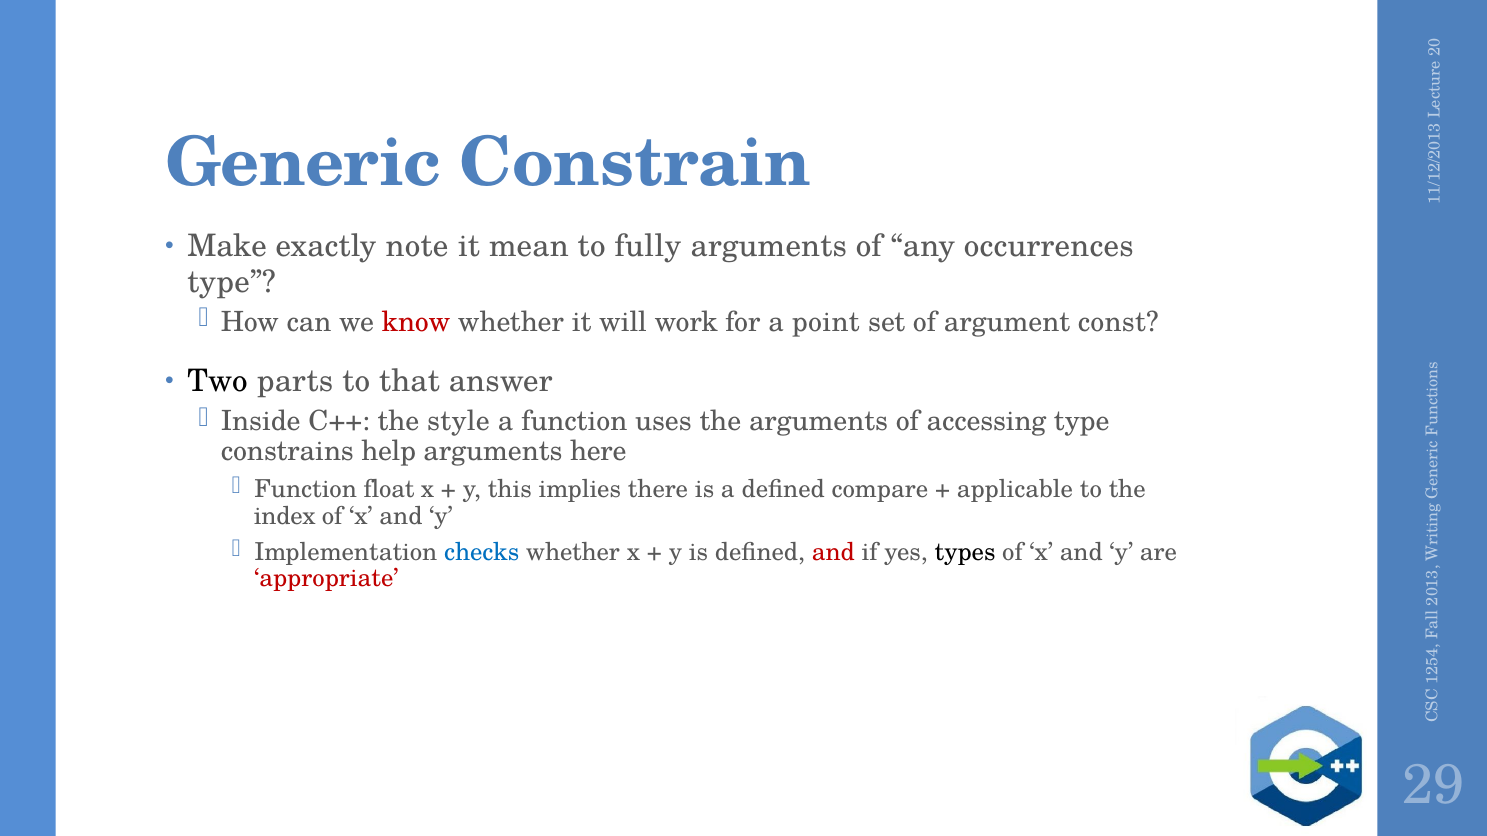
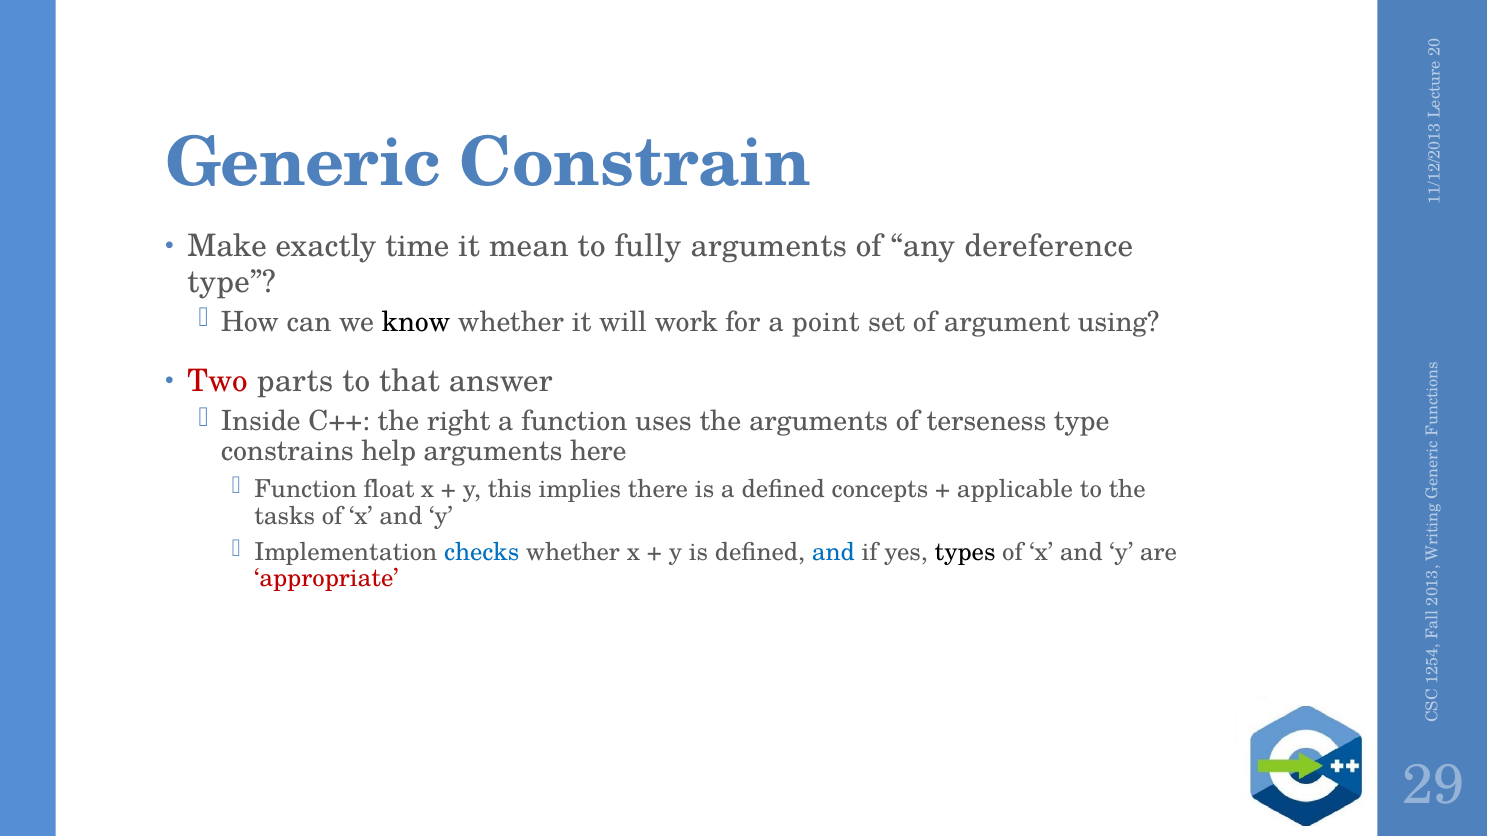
note: note -> time
occurrences: occurrences -> dereference
know colour: red -> black
const: const -> using
Two colour: black -> red
style: style -> right
accessing: accessing -> terseness
compare: compare -> concepts
index: index -> tasks
and at (833, 552) colour: red -> blue
